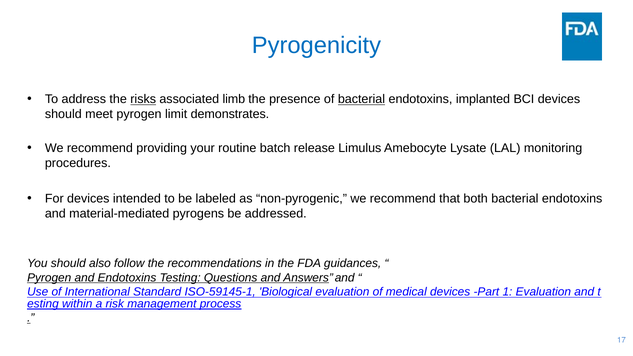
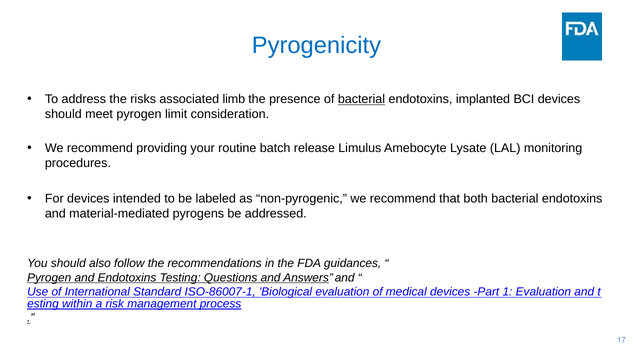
risks underline: present -> none
demonstrates: demonstrates -> consideration
ISO-59145-1: ISO-59145-1 -> ISO-86007-1
